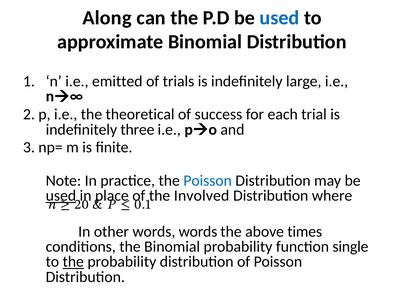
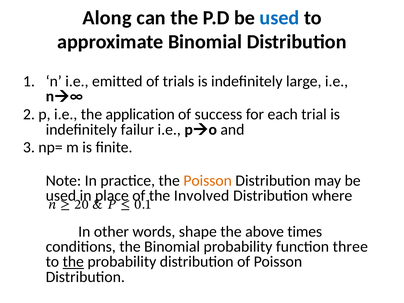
theoretical: theoretical -> application
three: three -> failur
Poisson at (208, 181) colour: blue -> orange
used at (61, 196) underline: present -> none
words at (198, 232): words -> shape
single: single -> three
